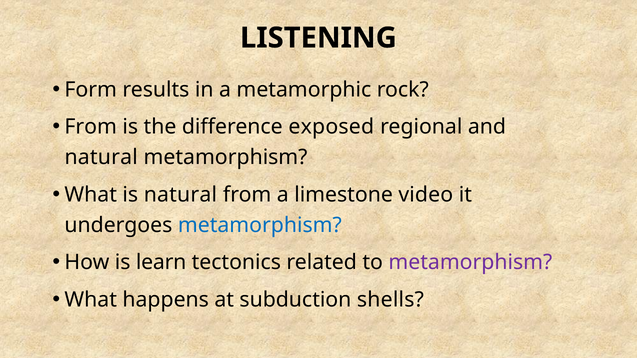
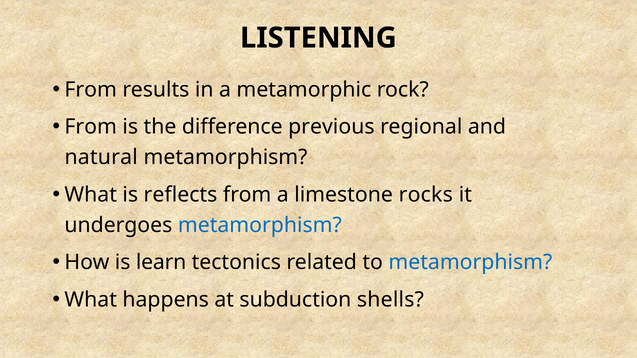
Form at (91, 90): Form -> From
exposed: exposed -> previous
is natural: natural -> reflects
video: video -> rocks
metamorphism at (470, 263) colour: purple -> blue
